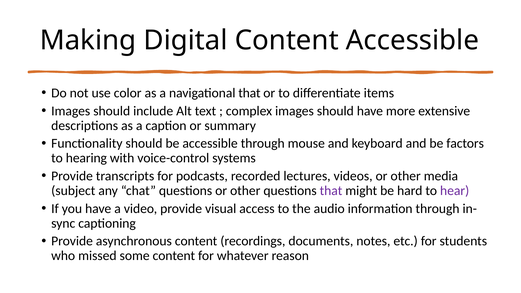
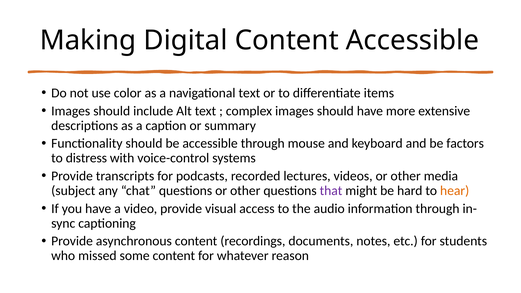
navigational that: that -> text
hearing: hearing -> distress
hear colour: purple -> orange
